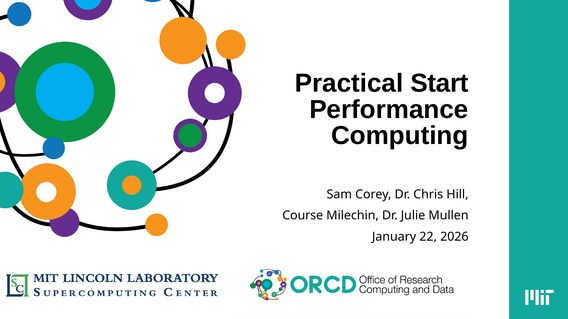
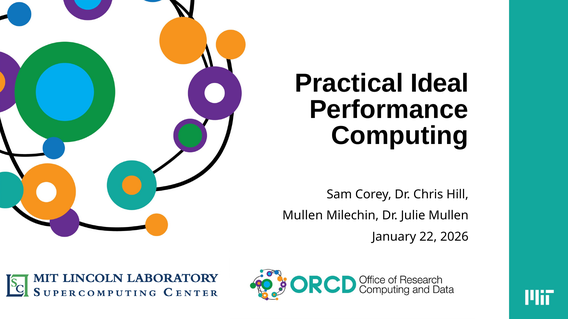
Start: Start -> Ideal
Course at (303, 216): Course -> Mullen
